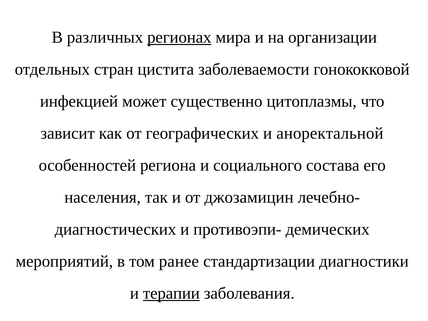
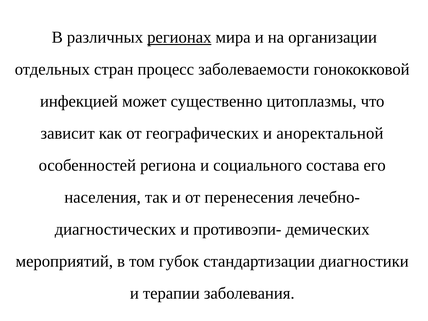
цистита: цистита -> процесс
джозамицин: джозамицин -> перенесения
ранее: ранее -> губок
терапии underline: present -> none
